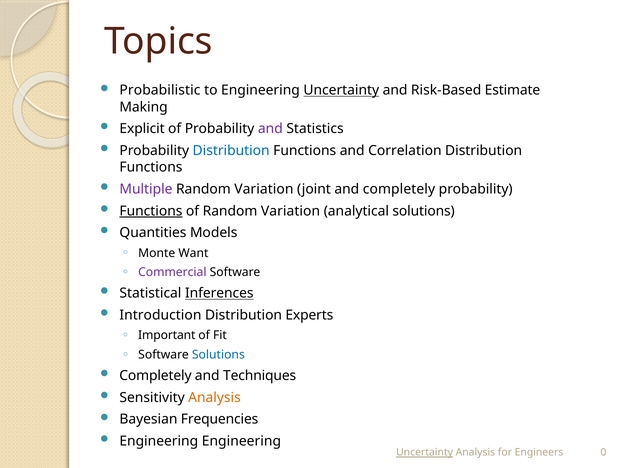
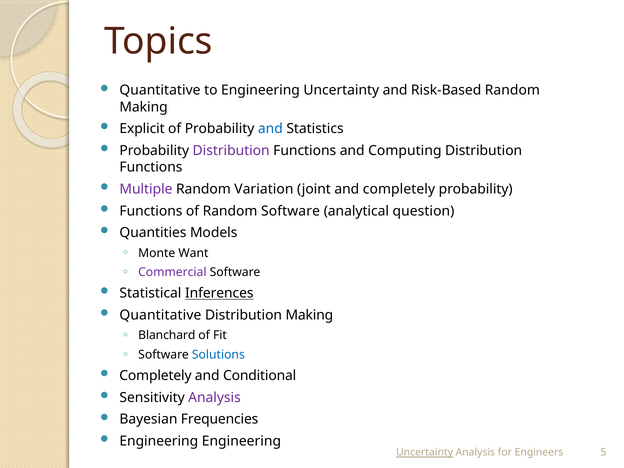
Probabilistic at (160, 90): Probabilistic -> Quantitative
Uncertainty at (341, 90) underline: present -> none
Risk-Based Estimate: Estimate -> Random
and at (270, 129) colour: purple -> blue
Distribution at (231, 151) colour: blue -> purple
Correlation: Correlation -> Computing
Functions at (151, 211) underline: present -> none
of Random Variation: Variation -> Software
analytical solutions: solutions -> question
Introduction at (160, 315): Introduction -> Quantitative
Distribution Experts: Experts -> Making
Important: Important -> Blanchard
Techniques: Techniques -> Conditional
Analysis at (215, 398) colour: orange -> purple
0: 0 -> 5
